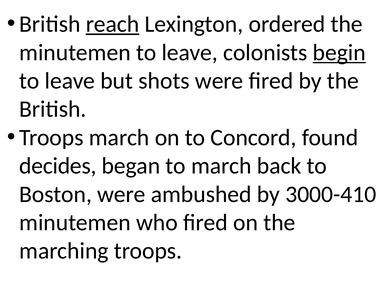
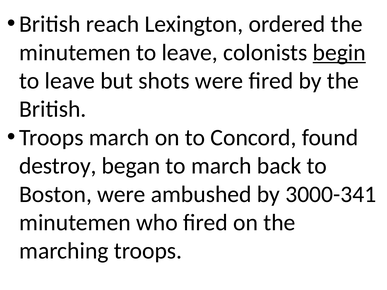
reach underline: present -> none
decides: decides -> destroy
3000-410: 3000-410 -> 3000-341
